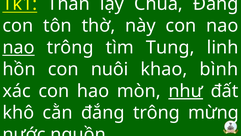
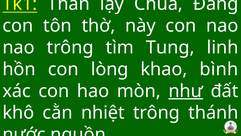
nao at (19, 47) underline: present -> none
nuôi: nuôi -> lòng
đắng: đắng -> nhiệt
mừng: mừng -> thánh
